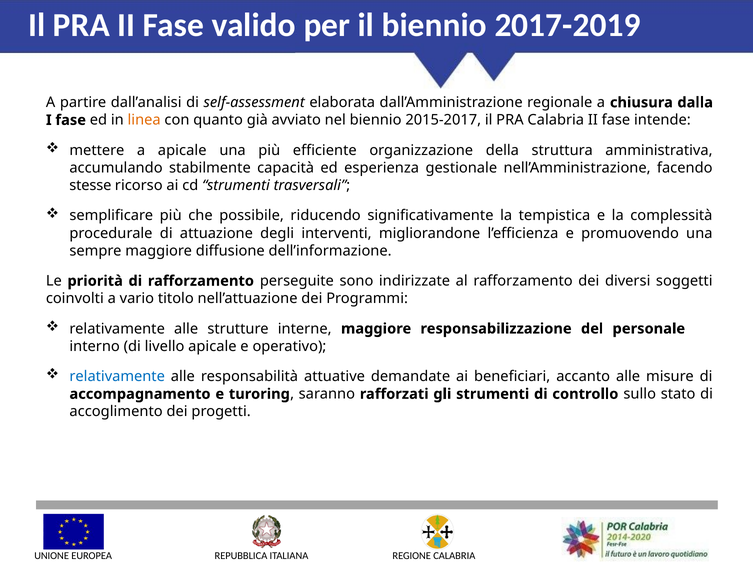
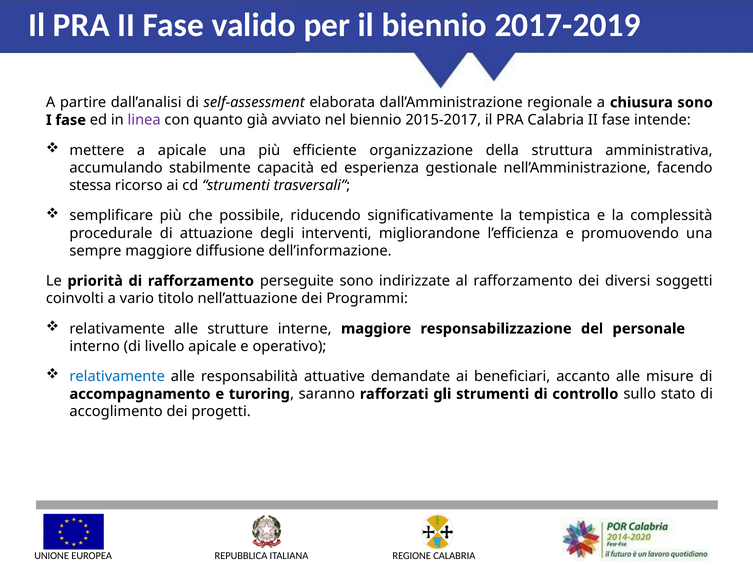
chiusura dalla: dalla -> sono
linea colour: orange -> purple
stesse: stesse -> stessa
